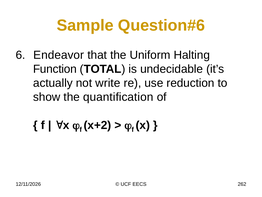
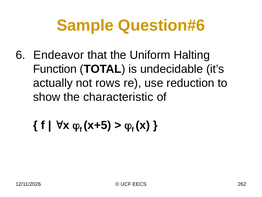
write: write -> rows
quantification: quantification -> characteristic
x+2: x+2 -> x+5
